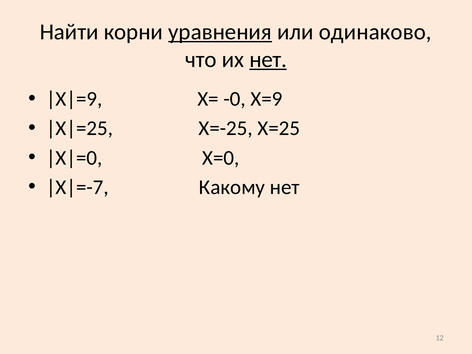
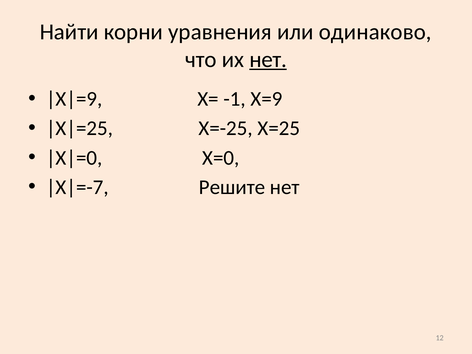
уравнения underline: present -> none
-0: -0 -> -1
Какому: Какому -> Решите
